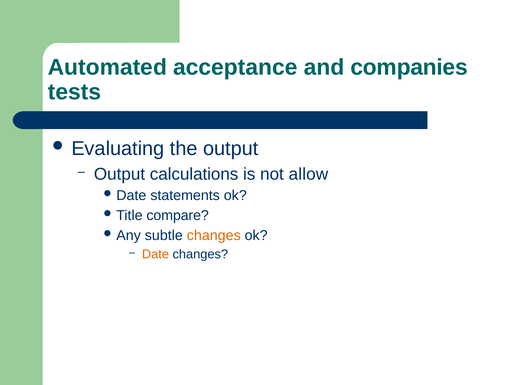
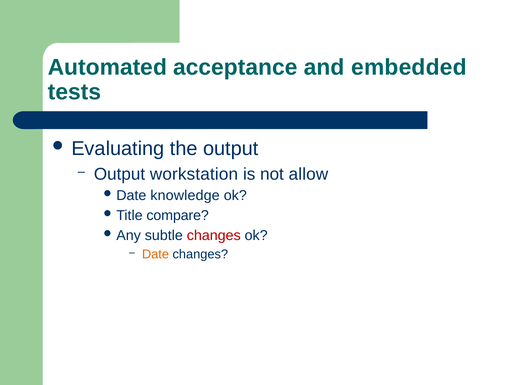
companies: companies -> embedded
calculations: calculations -> workstation
statements: statements -> knowledge
changes at (214, 235) colour: orange -> red
